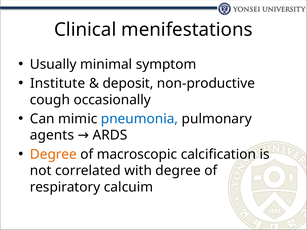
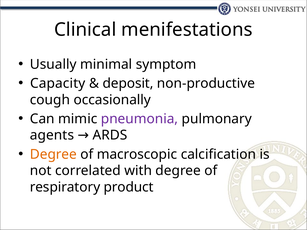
Institute: Institute -> Capacity
pneumonia colour: blue -> purple
calcuim: calcuim -> product
